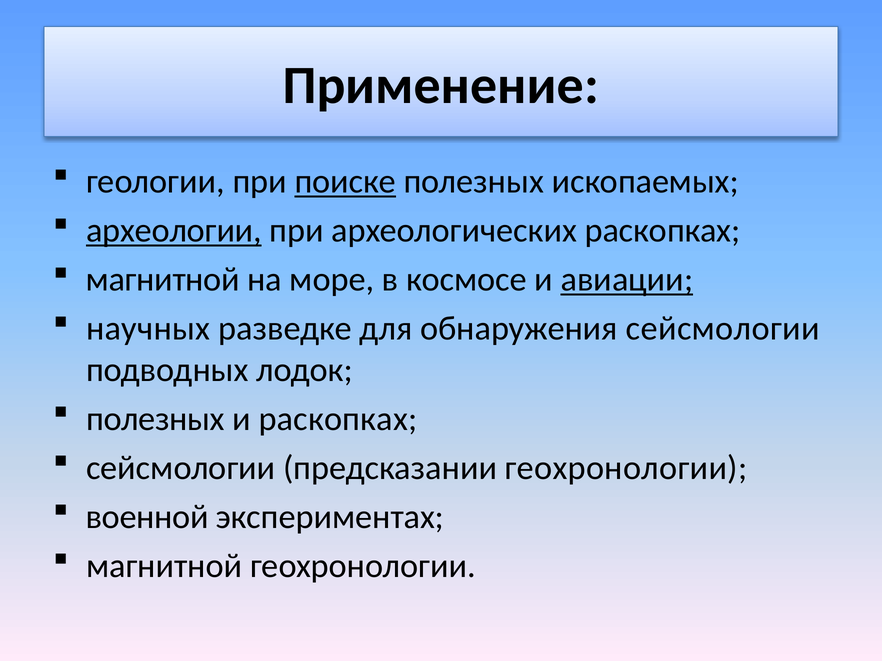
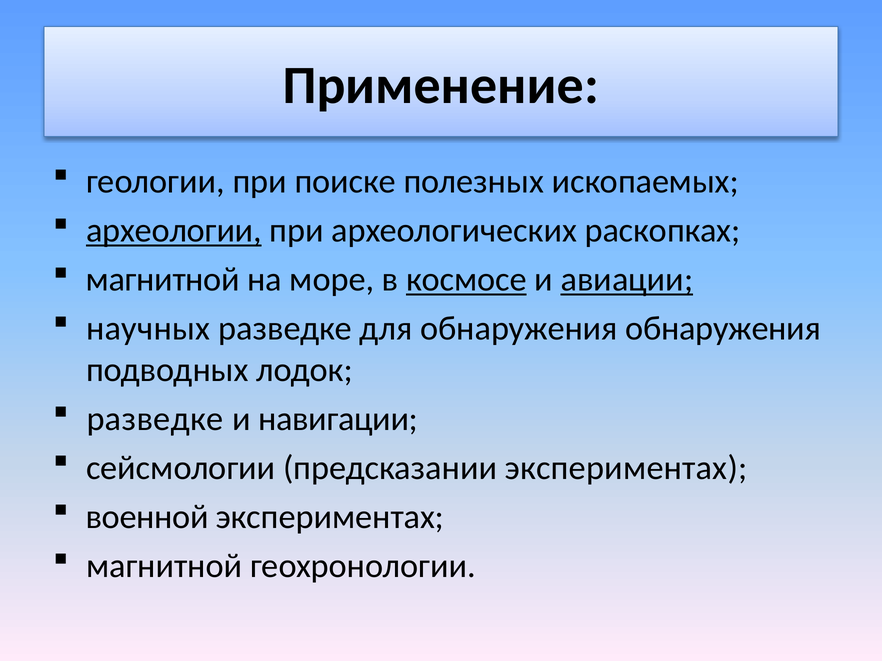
поиске underline: present -> none
космосе underline: none -> present
обнаружения сейсмологии: сейсмологии -> обнаружения
полезных at (155, 419): полезных -> разведке
и раскопках: раскопках -> навигации
предсказании геохронологии: геохронологии -> экспериментах
